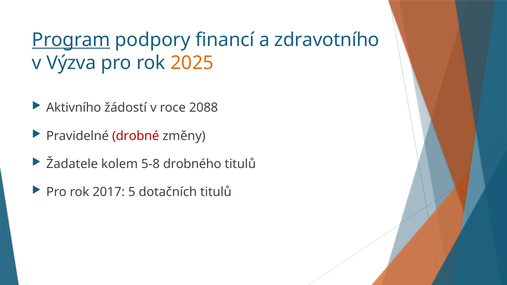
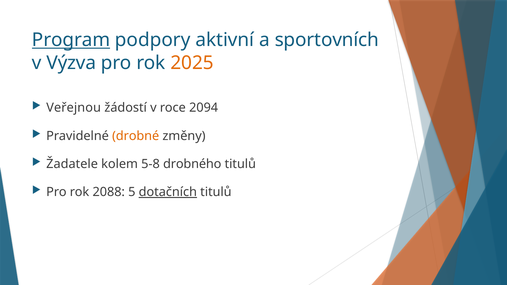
financí: financí -> aktivní
zdravotního: zdravotního -> sportovních
Aktivního: Aktivního -> Veřejnou
2088: 2088 -> 2094
drobné colour: red -> orange
2017: 2017 -> 2088
dotačních underline: none -> present
